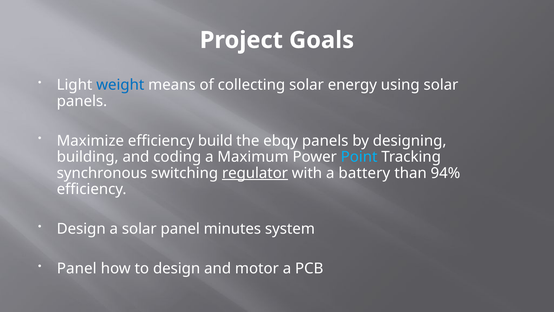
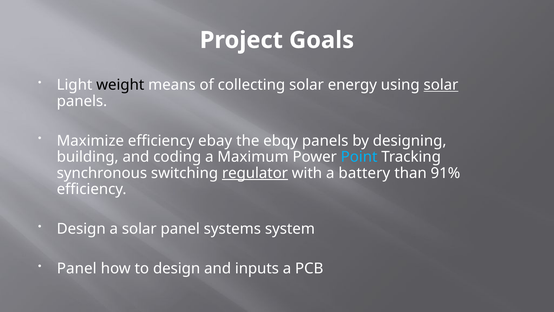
weight colour: blue -> black
solar at (441, 85) underline: none -> present
build: build -> ebay
94%: 94% -> 91%
minutes: minutes -> systems
motor: motor -> inputs
